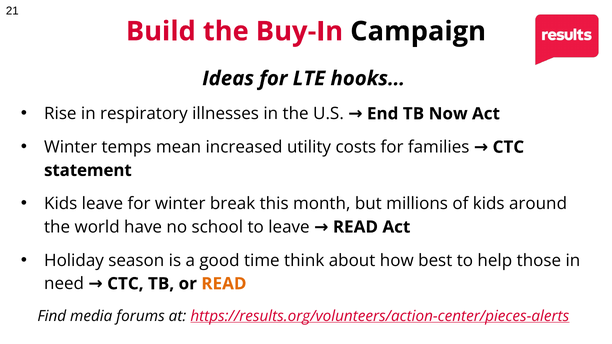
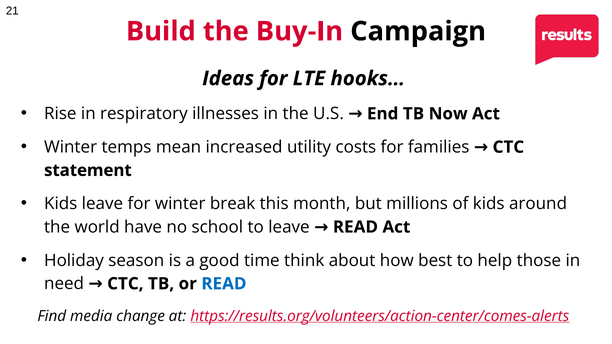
READ at (224, 284) colour: orange -> blue
forums: forums -> change
https://results.org/volunteers/action-center/pieces-alerts: https://results.org/volunteers/action-center/pieces-alerts -> https://results.org/volunteers/action-center/comes-alerts
